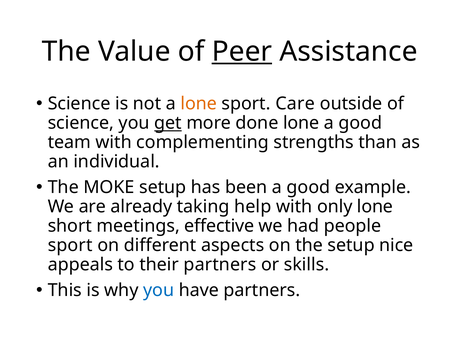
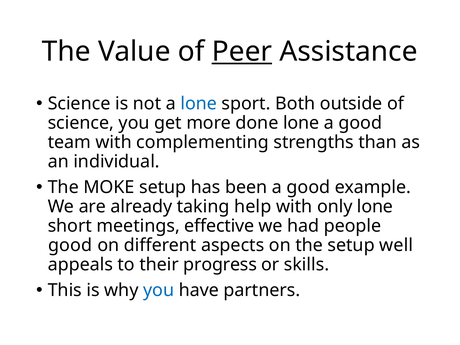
lone at (199, 104) colour: orange -> blue
Care: Care -> Both
get underline: present -> none
sport at (70, 245): sport -> good
nice: nice -> well
their partners: partners -> progress
